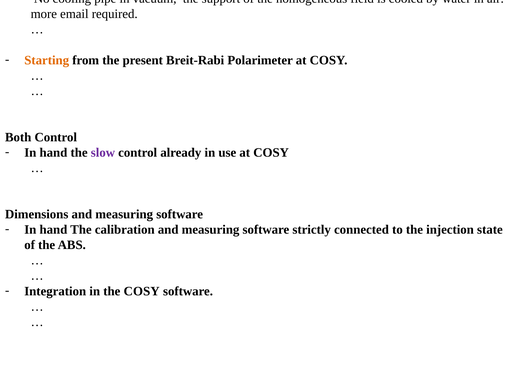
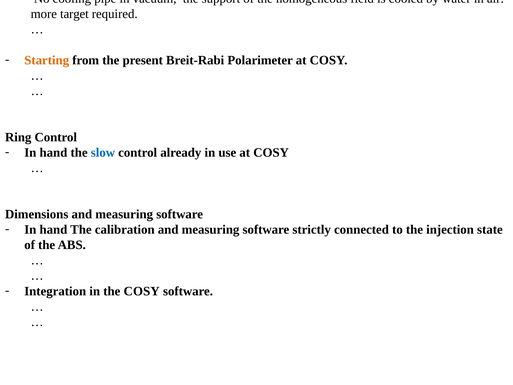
email: email -> target
Both: Both -> Ring
slow colour: purple -> blue
